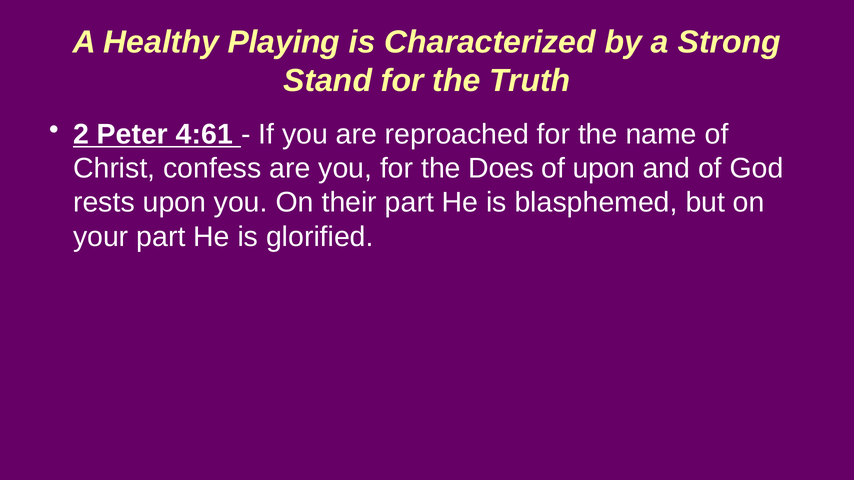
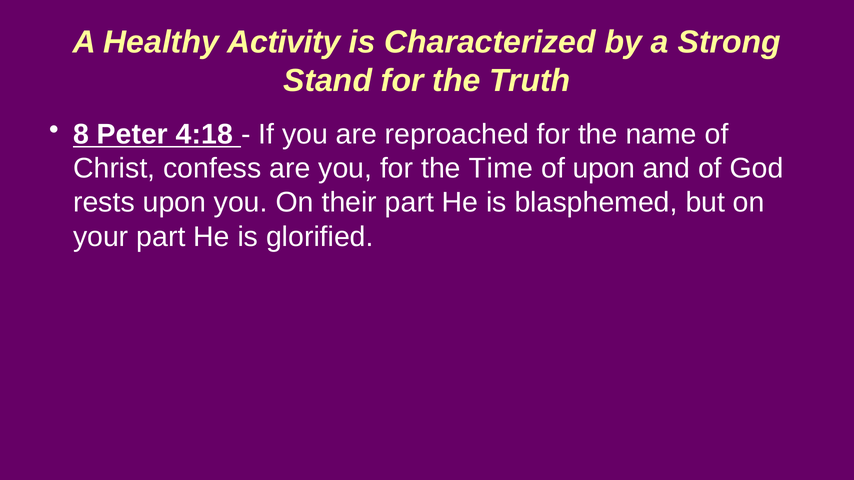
Playing: Playing -> Activity
2: 2 -> 8
4:61: 4:61 -> 4:18
Does: Does -> Time
